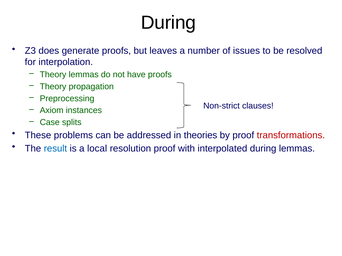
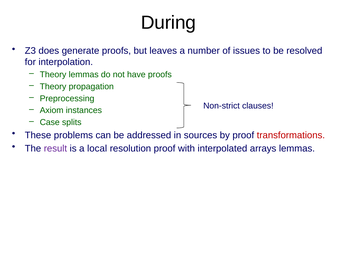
theories: theories -> sources
result colour: blue -> purple
interpolated during: during -> arrays
